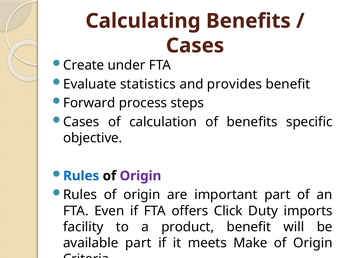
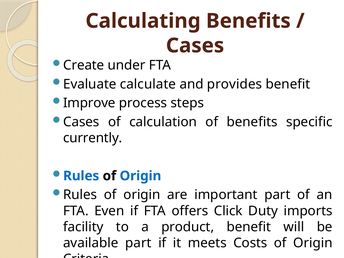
statistics: statistics -> calculate
Forward: Forward -> Improve
objective: objective -> currently
Origin at (140, 176) colour: purple -> blue
Make: Make -> Costs
